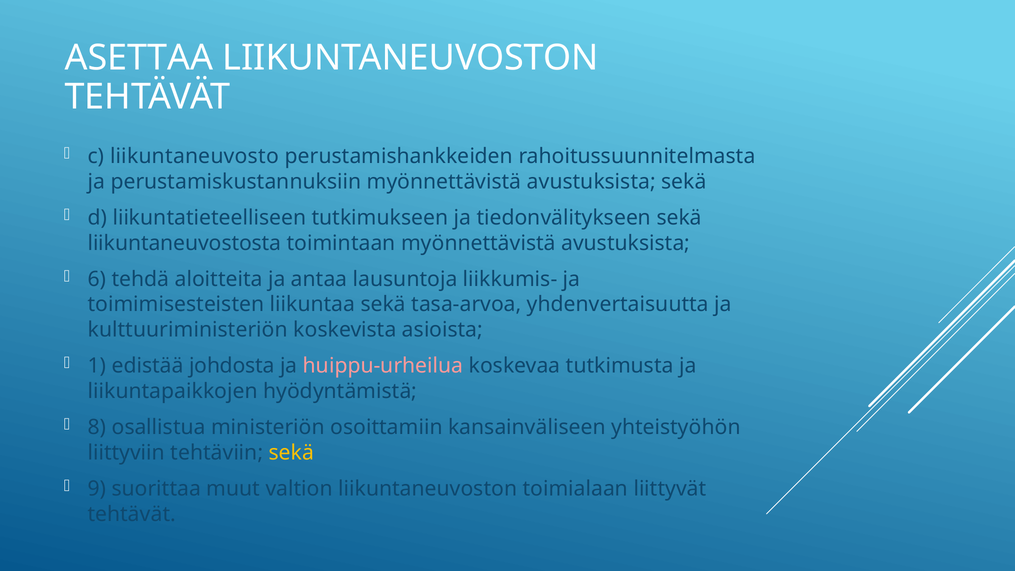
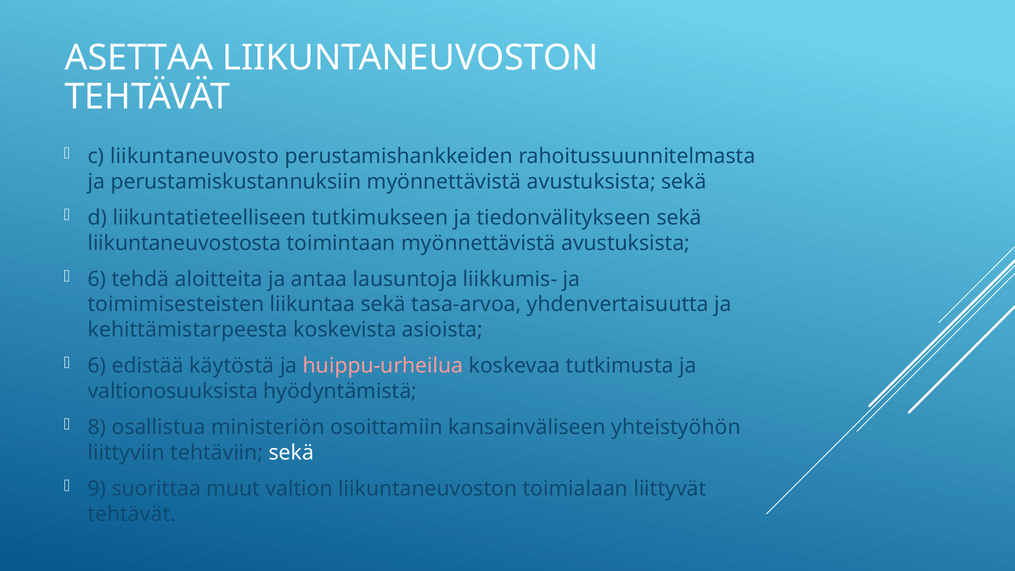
kulttuuriministeriön: kulttuuriministeriön -> kehittämistarpeesta
1 at (97, 366): 1 -> 6
johdosta: johdosta -> käytöstä
liikuntapaikkojen: liikuntapaikkojen -> valtionosuuksista
sekä at (291, 453) colour: yellow -> white
